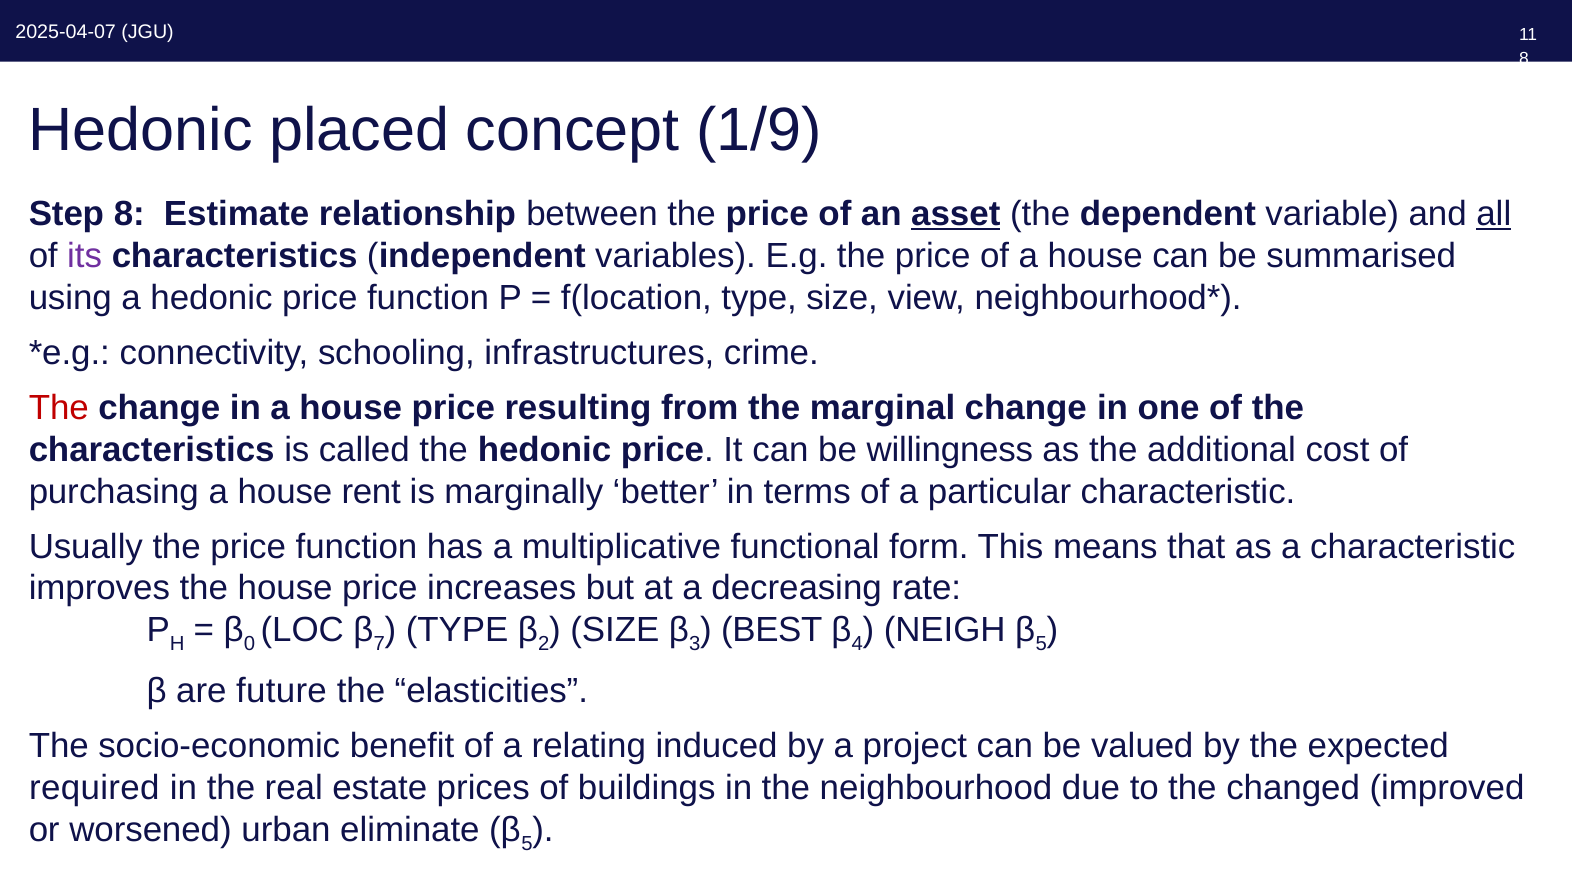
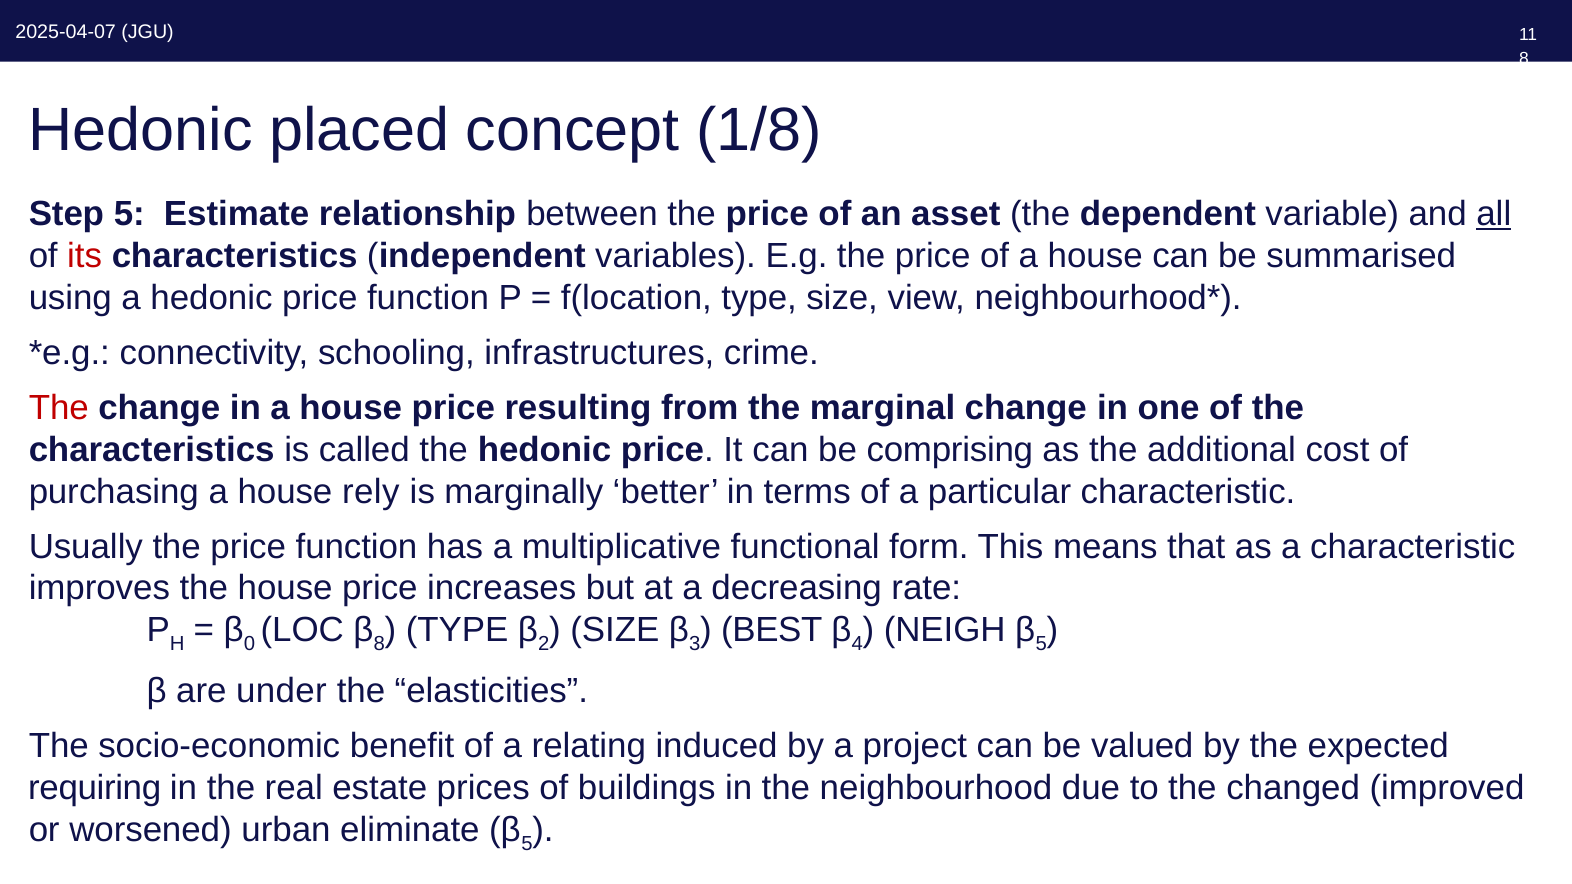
1/9: 1/9 -> 1/8
Step 8: 8 -> 5
asset underline: present -> none
its colour: purple -> red
willingness: willingness -> comprising
rent: rent -> rely
β 7: 7 -> 8
future: future -> under
required: required -> requiring
